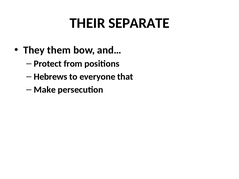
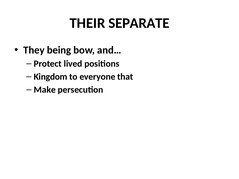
them: them -> being
from: from -> lived
Hebrews: Hebrews -> Kingdom
